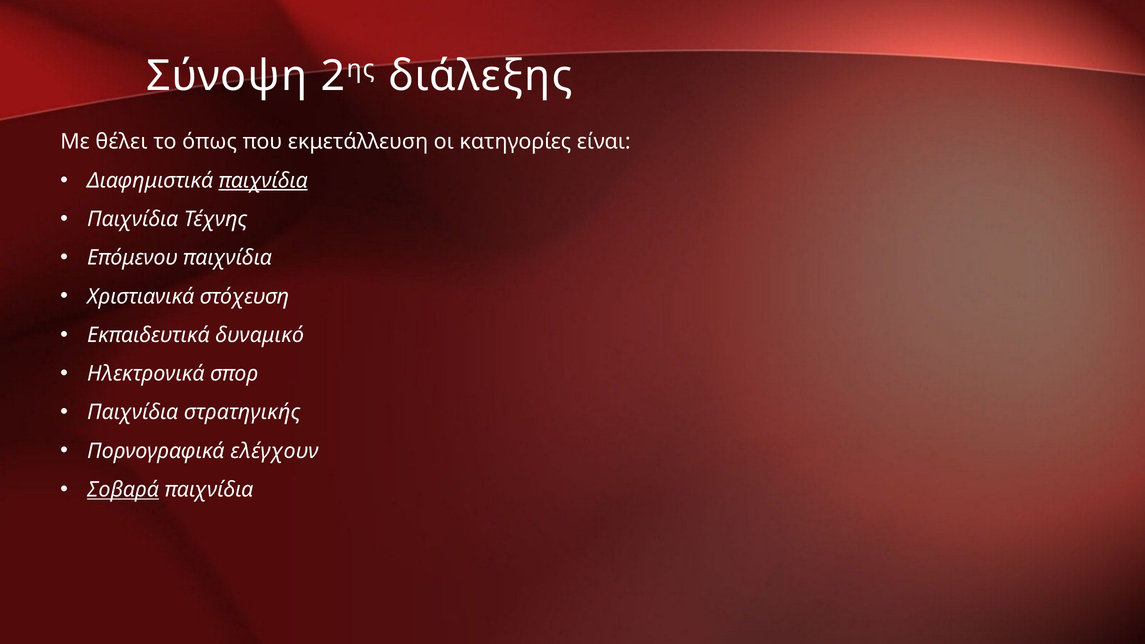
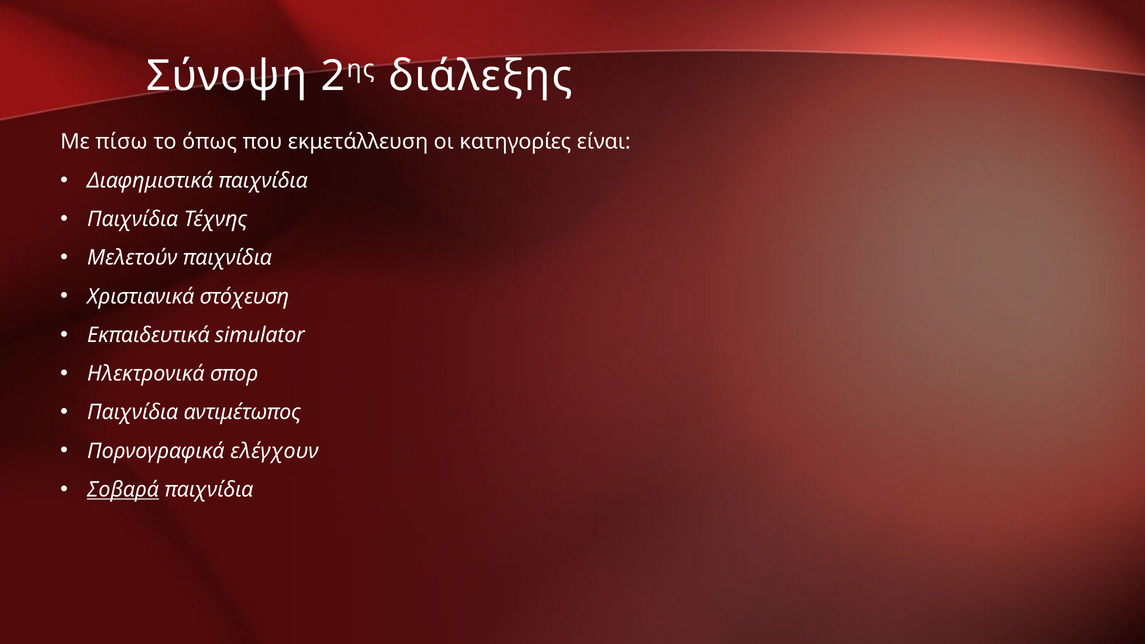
θέλει: θέλει -> πίσω
παιχνίδια at (263, 181) underline: present -> none
Επόμενου: Επόμενου -> Μελετούν
δυναμικό: δυναμικό -> simulator
στρατηγικής: στρατηγικής -> αντιμέτωπος
